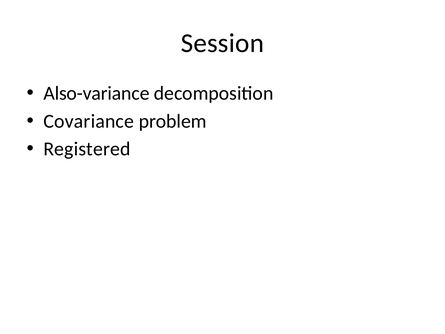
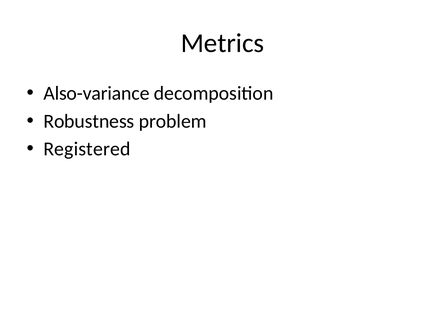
Session: Session -> Metrics
Covariance: Covariance -> Robustness
